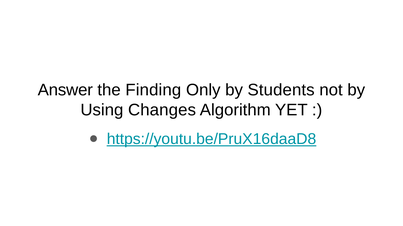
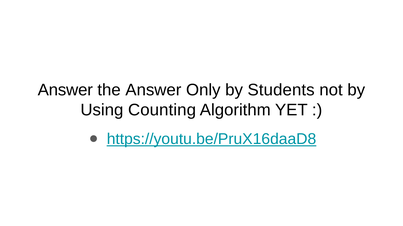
the Finding: Finding -> Answer
Changes: Changes -> Counting
